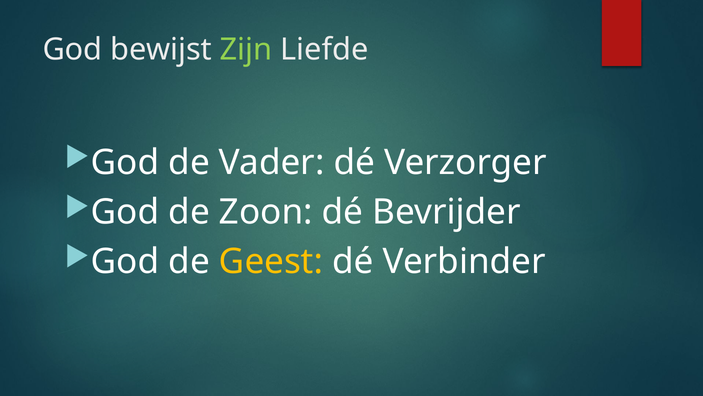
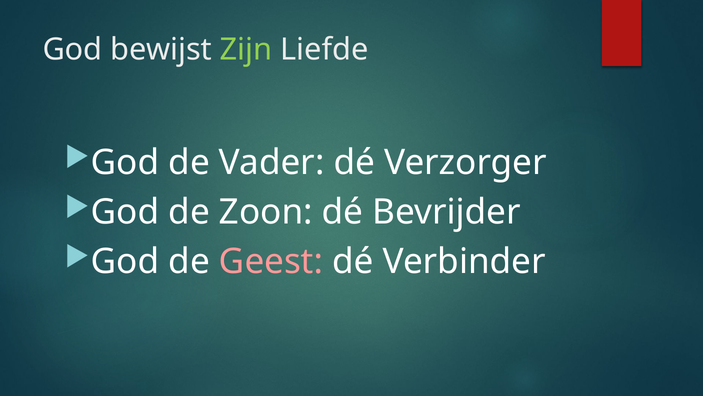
Geest colour: yellow -> pink
